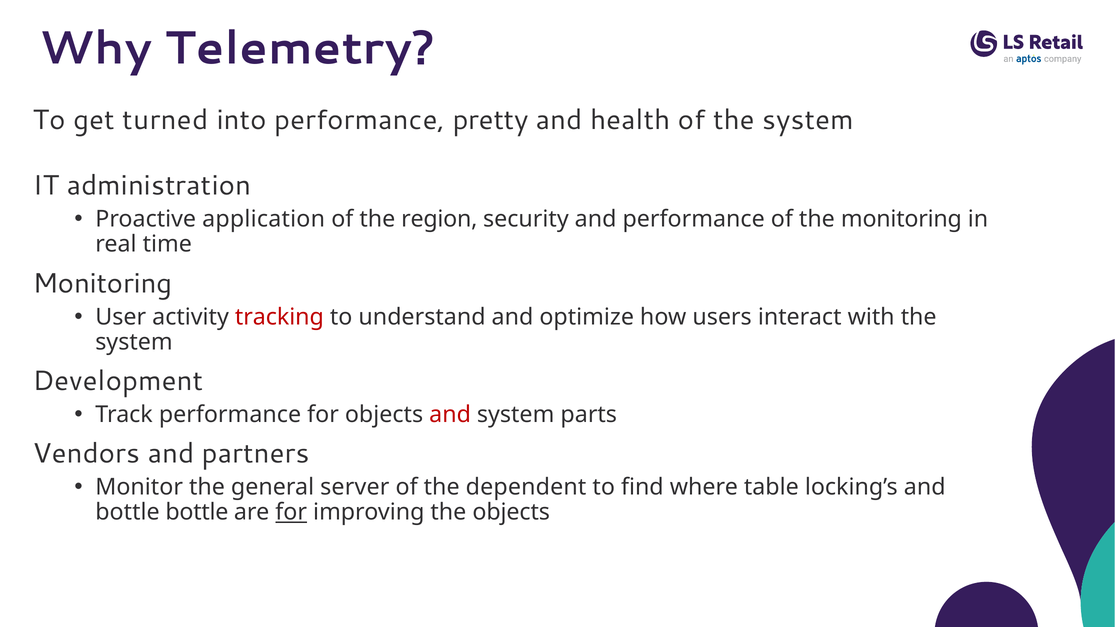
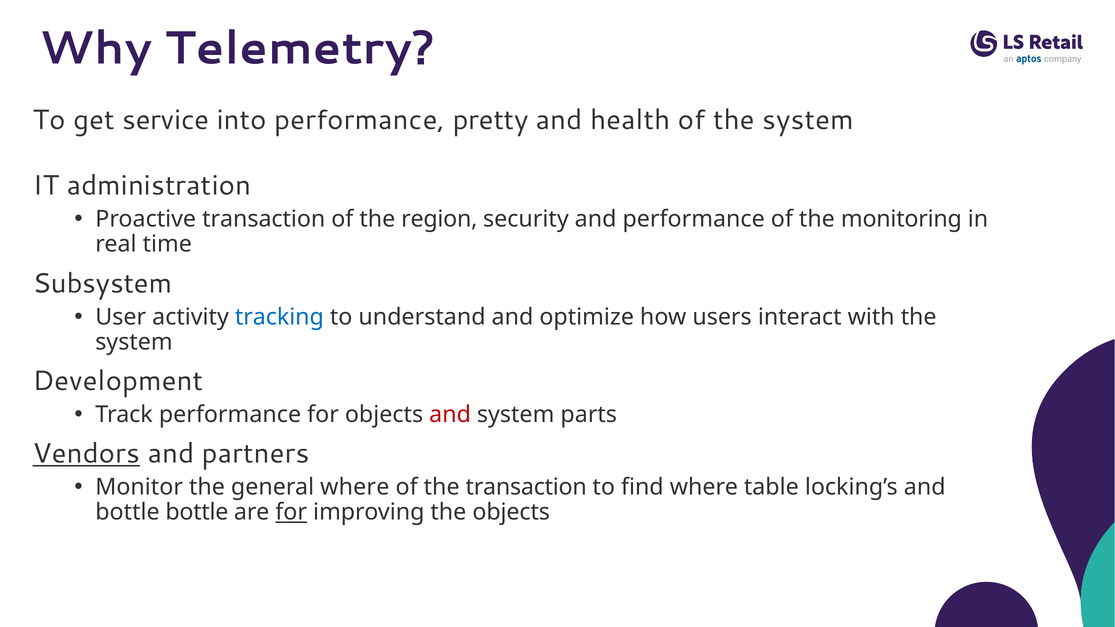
turned: turned -> service
Proactive application: application -> transaction
Monitoring at (102, 284): Monitoring -> Subsystem
tracking colour: red -> blue
Vendors underline: none -> present
general server: server -> where
the dependent: dependent -> transaction
